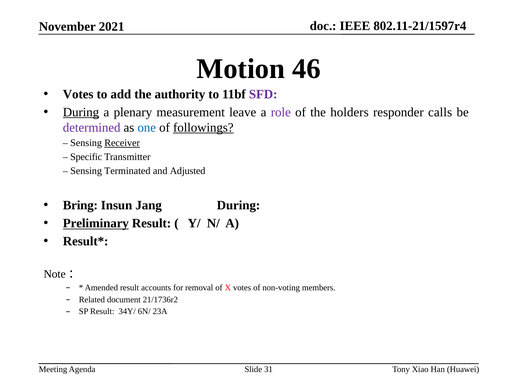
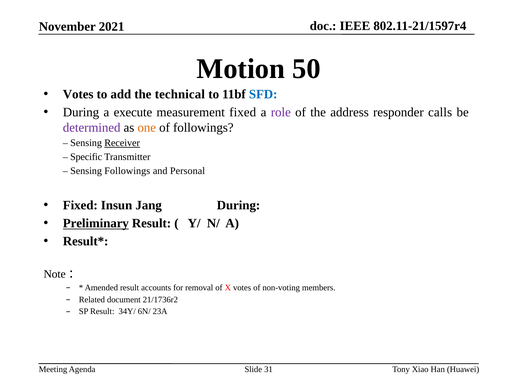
46: 46 -> 50
authority: authority -> technical
SFD colour: purple -> blue
During at (81, 112) underline: present -> none
plenary: plenary -> execute
measurement leave: leave -> fixed
holders: holders -> address
one colour: blue -> orange
followings at (203, 127) underline: present -> none
Sensing Terminated: Terminated -> Followings
Adjusted: Adjusted -> Personal
Bring at (80, 205): Bring -> Fixed
